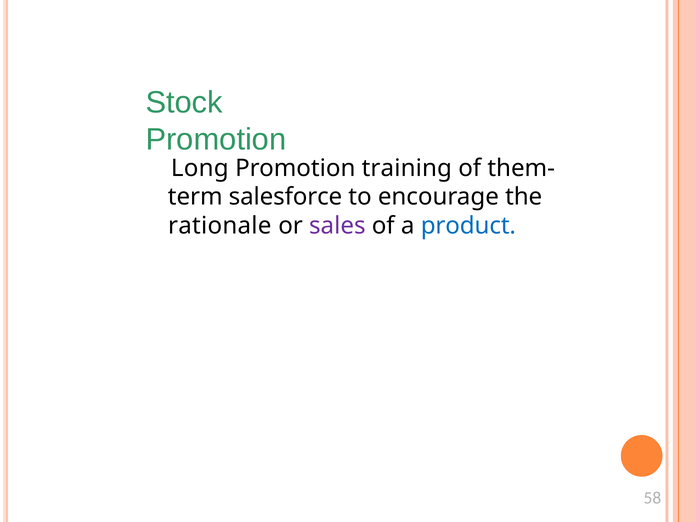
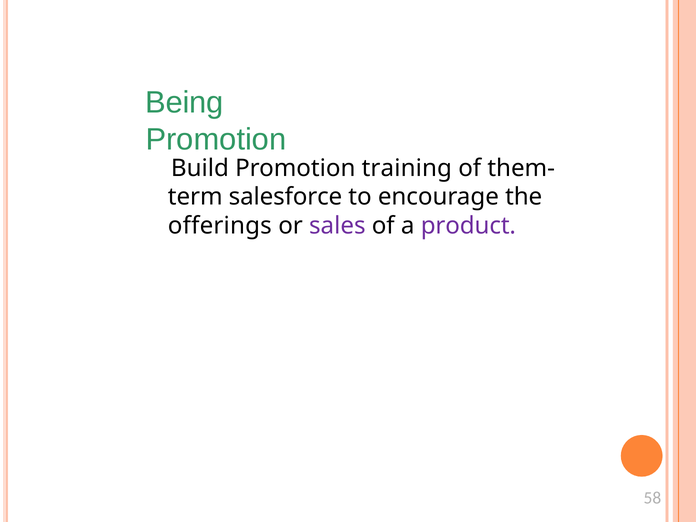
Stock: Stock -> Being
Long: Long -> Build
rationale: rationale -> offerings
product colour: blue -> purple
